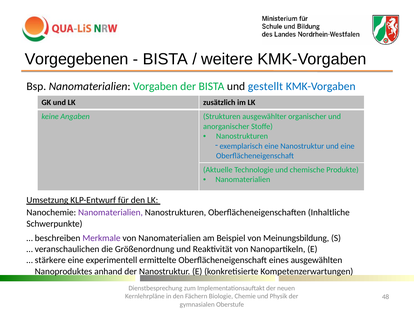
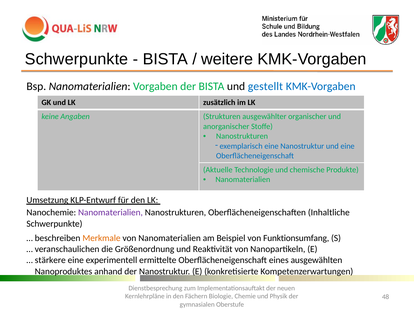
Vorgegebenen at (77, 59): Vorgegebenen -> Schwerpunkte
Merkmale colour: purple -> orange
Meinungsbildung: Meinungsbildung -> Funktionsumfang
